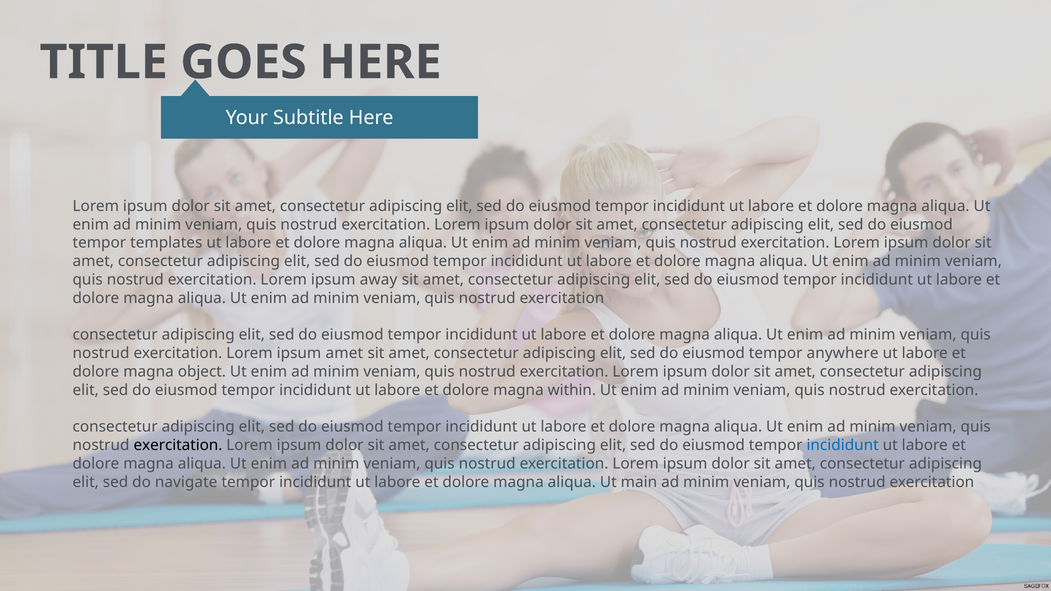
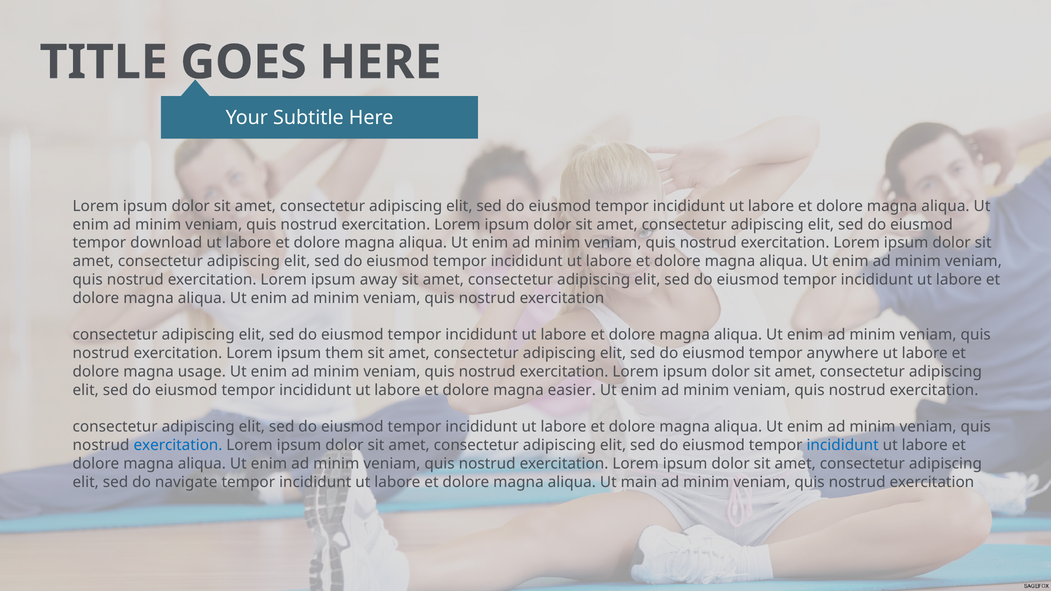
templates: templates -> download
ipsum amet: amet -> them
object: object -> usage
within: within -> easier
exercitation at (178, 445) colour: black -> blue
